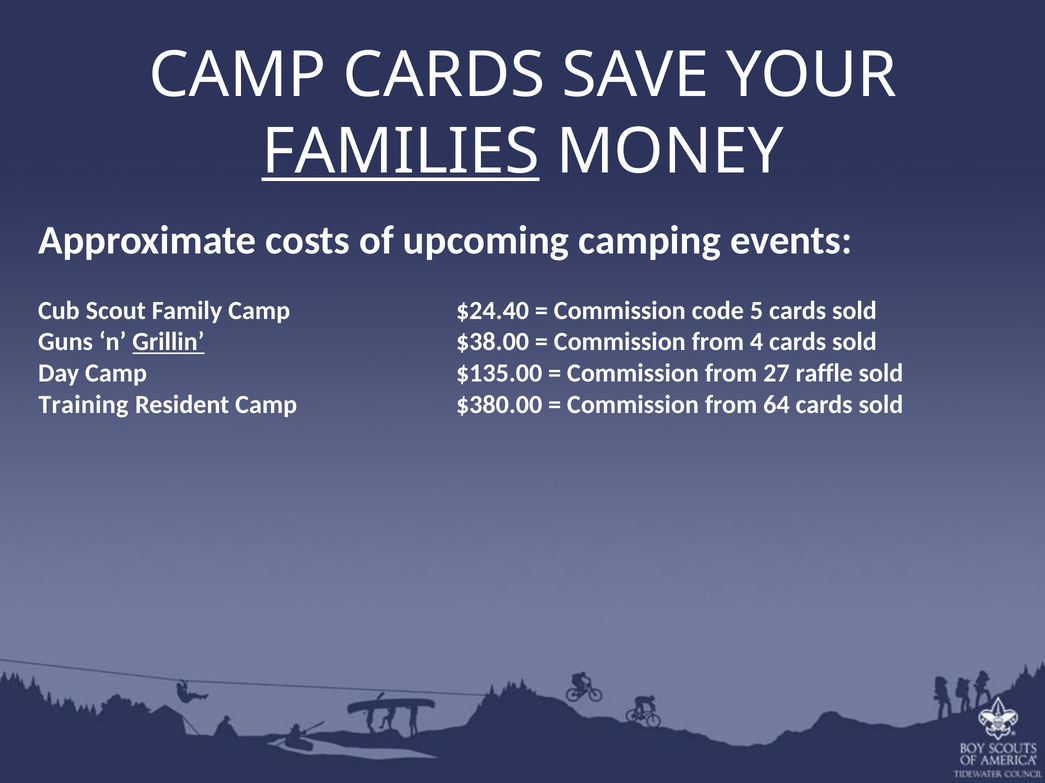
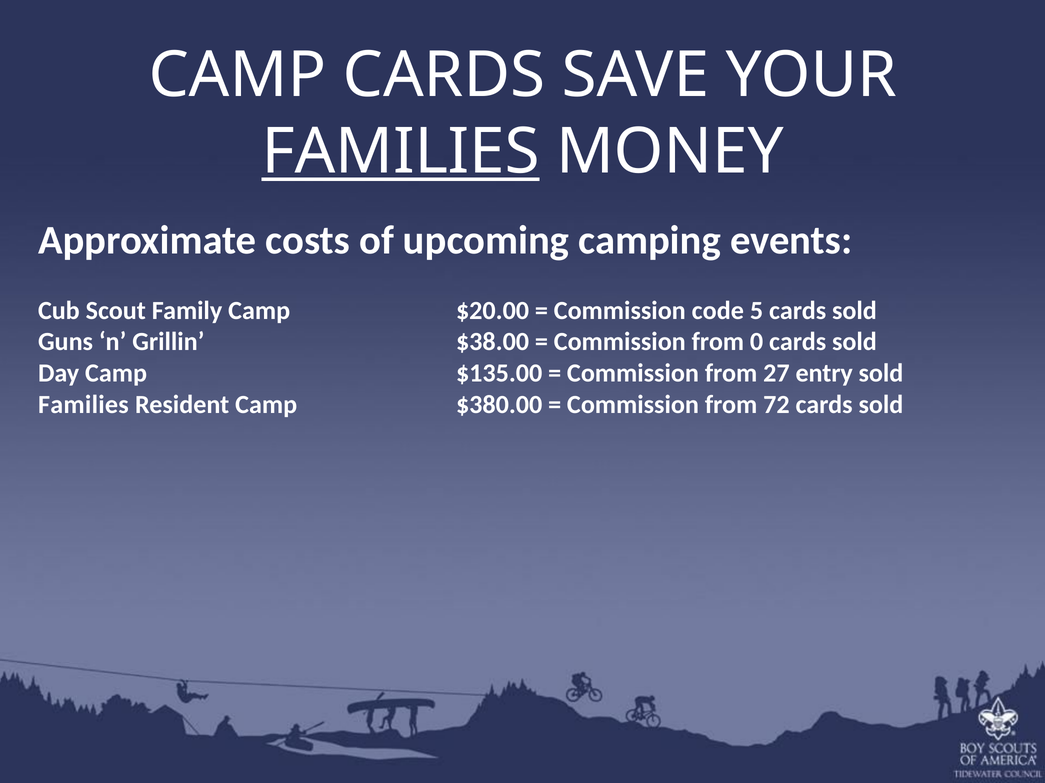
$24.40: $24.40 -> $20.00
Grillin underline: present -> none
4: 4 -> 0
raffle: raffle -> entry
Training at (83, 405): Training -> Families
64: 64 -> 72
